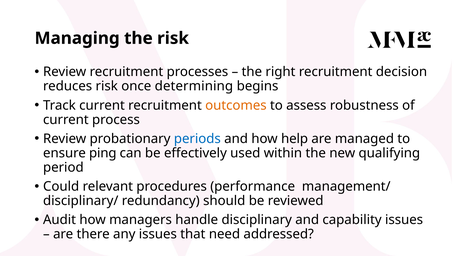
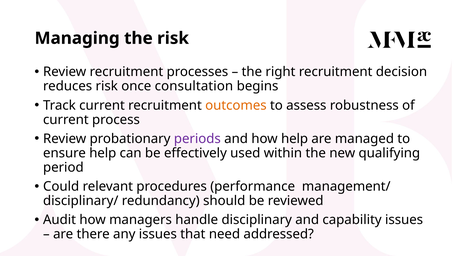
determining: determining -> consultation
periods colour: blue -> purple
ensure ping: ping -> help
